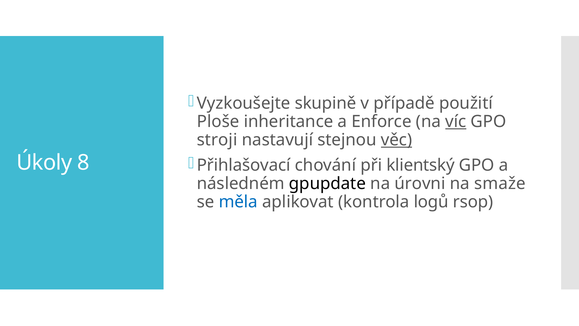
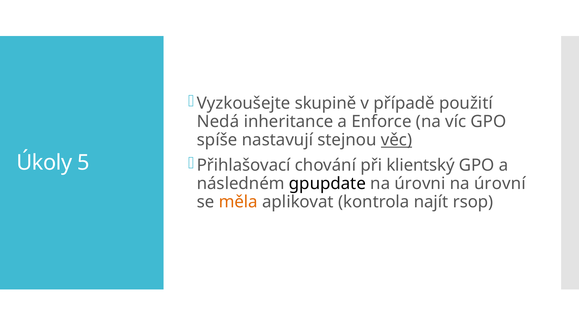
Ploše: Ploše -> Nedá
víc underline: present -> none
stroji: stroji -> spíše
8: 8 -> 5
smaže: smaže -> úrovní
měla colour: blue -> orange
logů: logů -> najít
